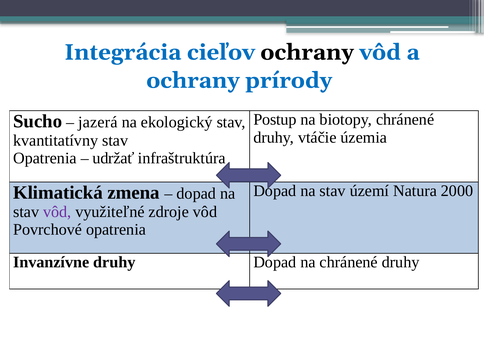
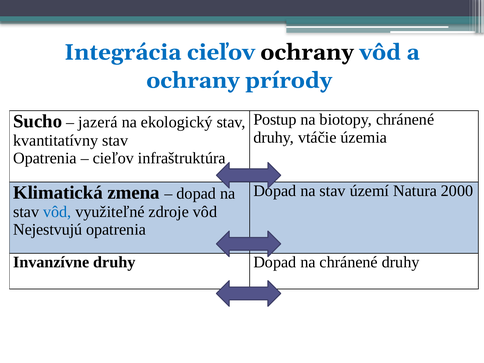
udržať at (113, 158): udržať -> cieľov
vôd at (57, 212) colour: purple -> blue
Povrchové: Povrchové -> Nejestvujú
